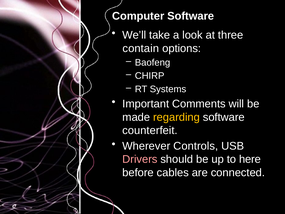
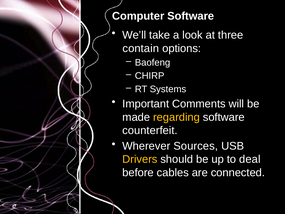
Controls: Controls -> Sources
Drivers colour: pink -> yellow
here: here -> deal
